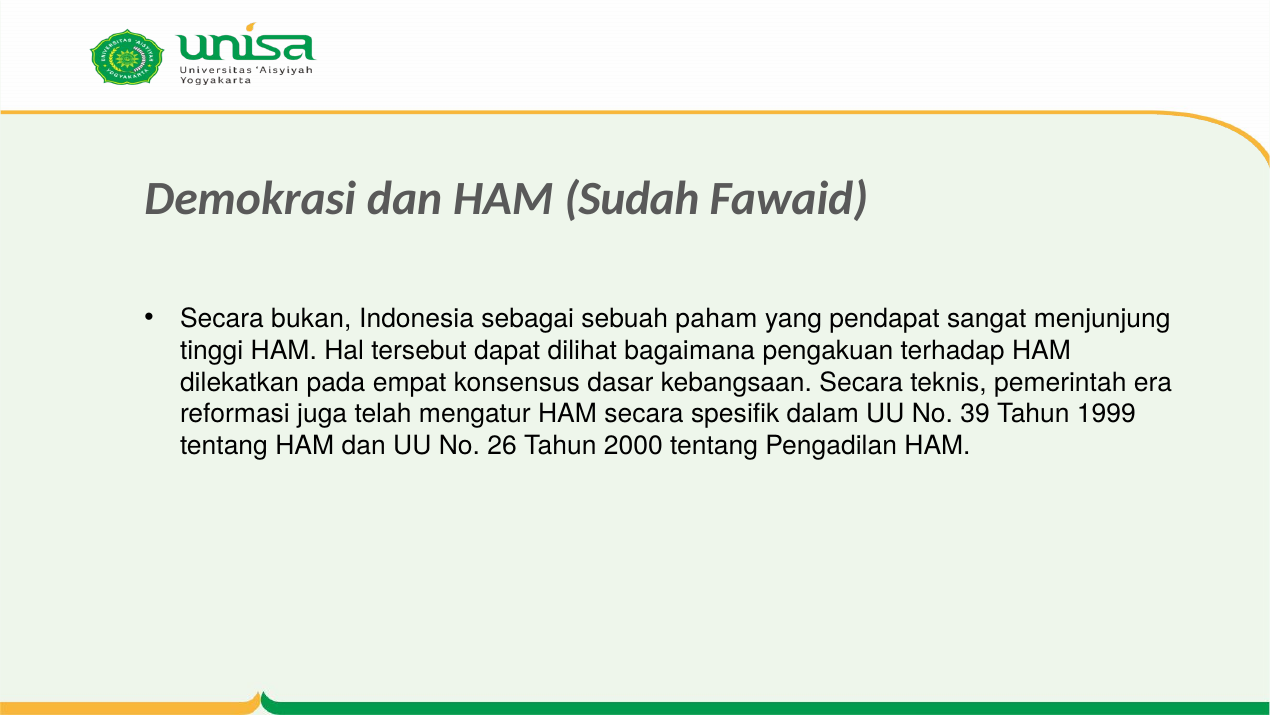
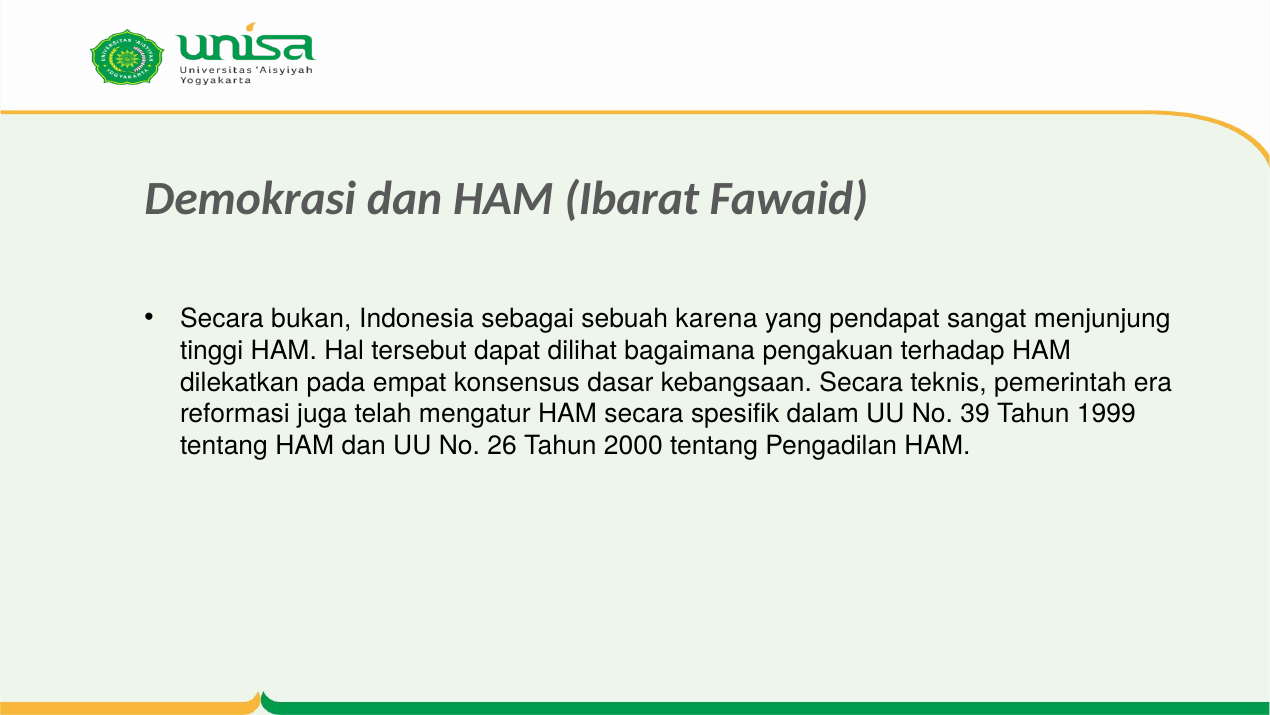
Sudah: Sudah -> Ibarat
paham: paham -> karena
